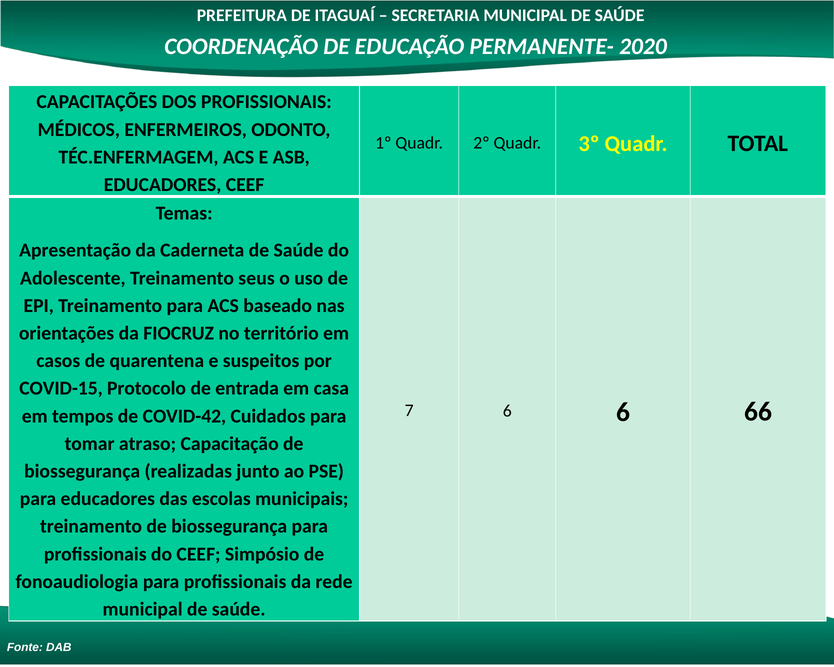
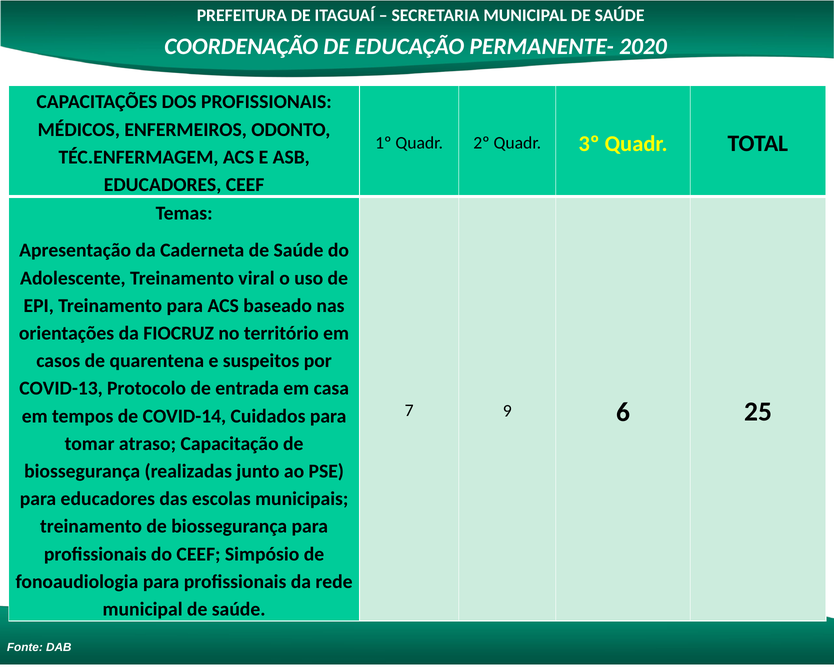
seus: seus -> viral
COVID-15: COVID-15 -> COVID-13
7 6: 6 -> 9
66: 66 -> 25
COVID-42: COVID-42 -> COVID-14
